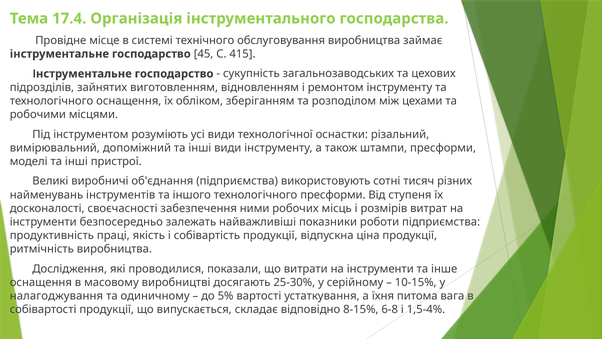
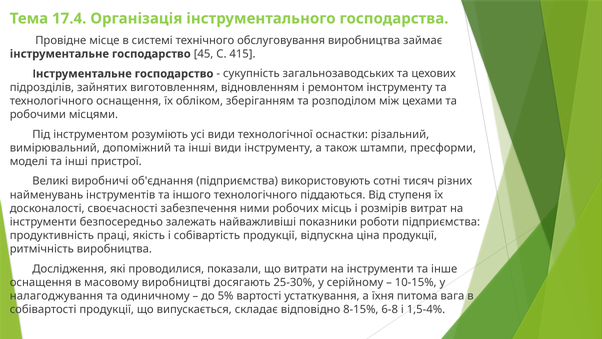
технологічного пресформи: пресформи -> піддаються
